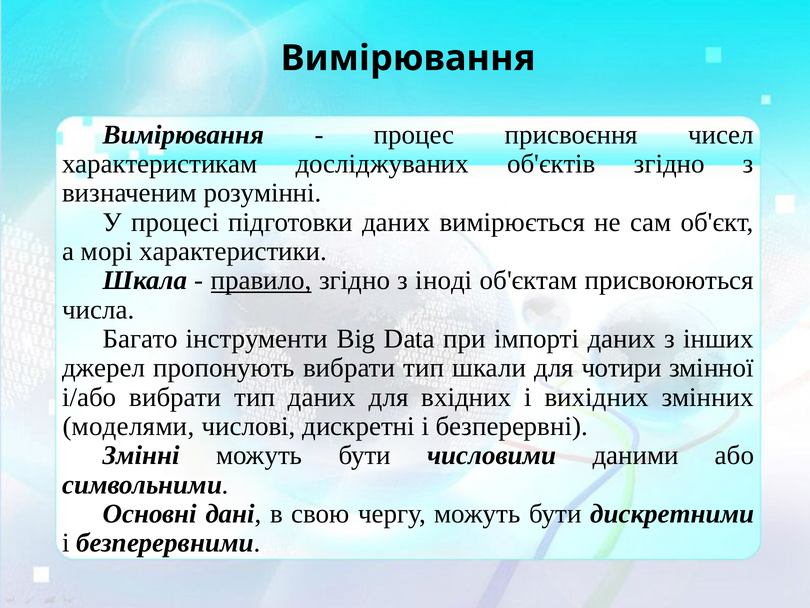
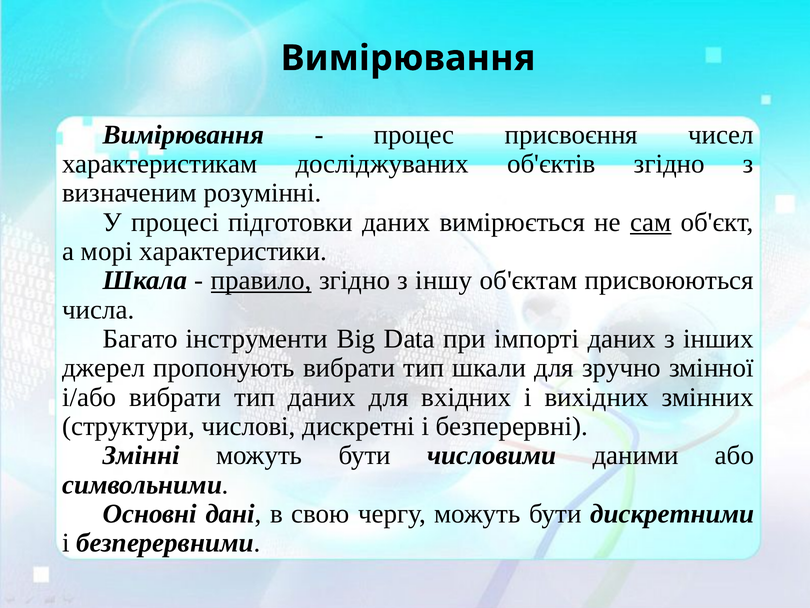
сам underline: none -> present
іноді: іноді -> іншу
чотири: чотири -> зручно
моделями: моделями -> структури
